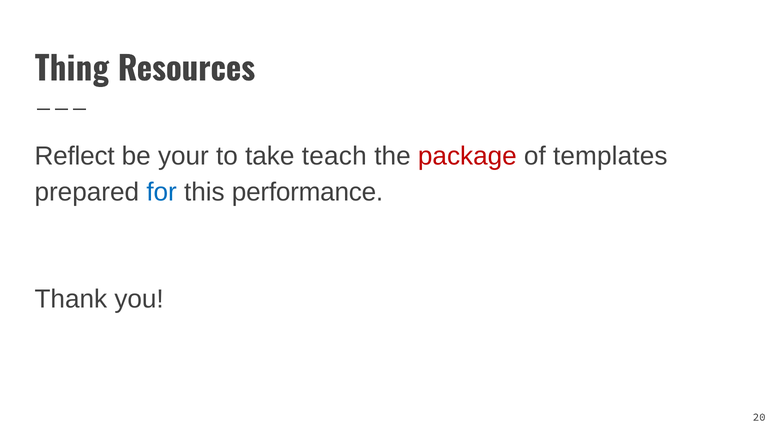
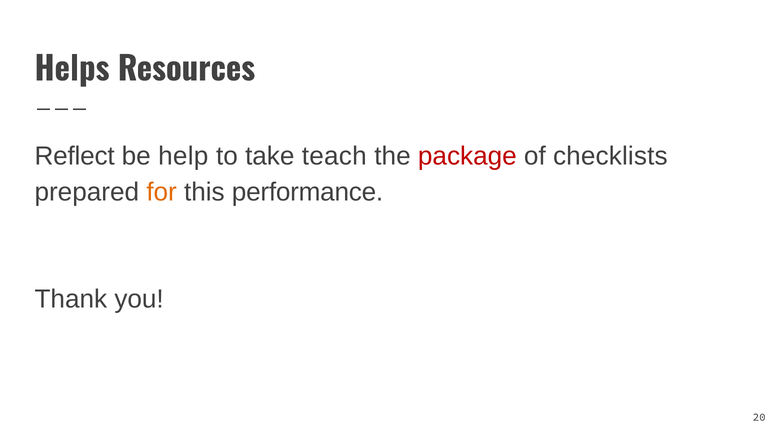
Thing: Thing -> Helps
your: your -> help
templates: templates -> checklists
for colour: blue -> orange
